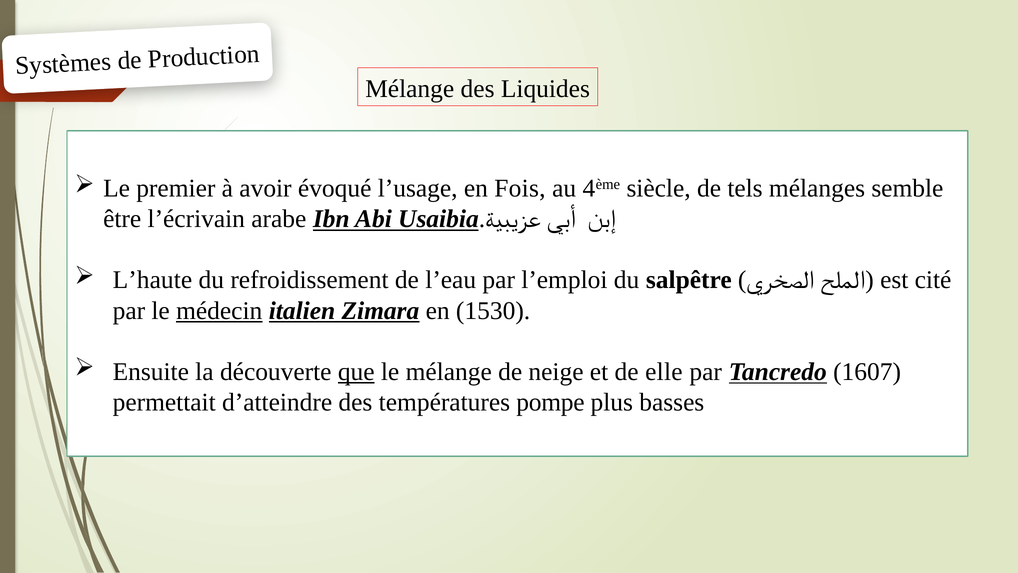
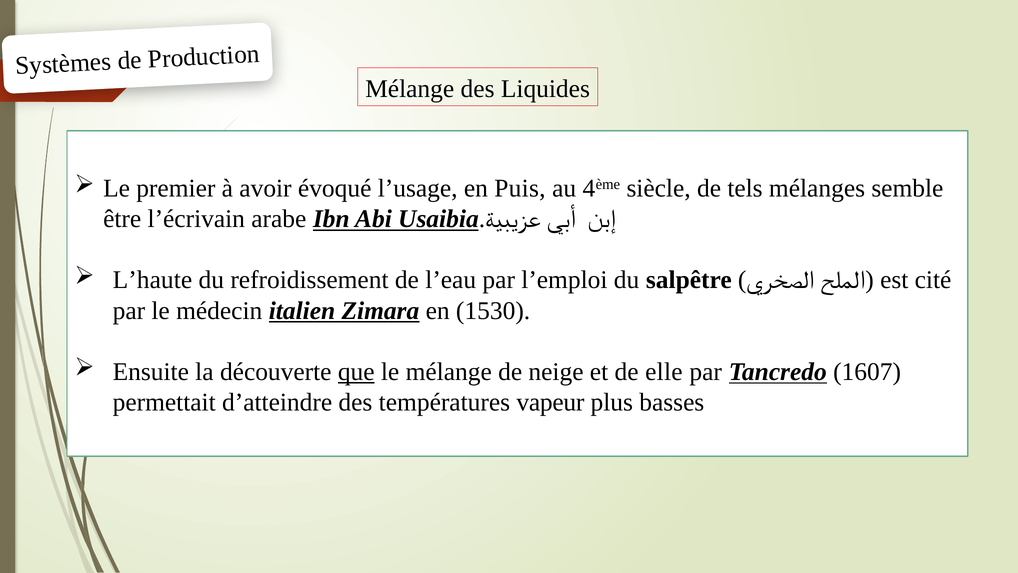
Fois: Fois -> Puis
médecin underline: present -> none
pompe: pompe -> vapeur
